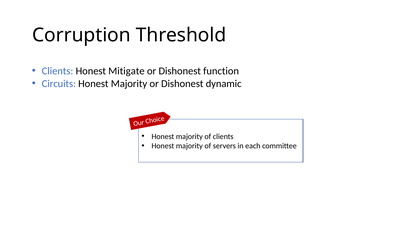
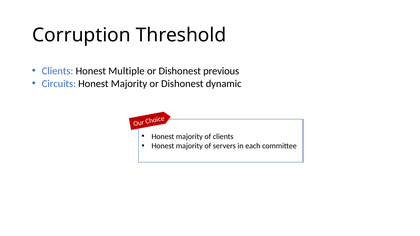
Mitigate: Mitigate -> Multiple
function: function -> previous
